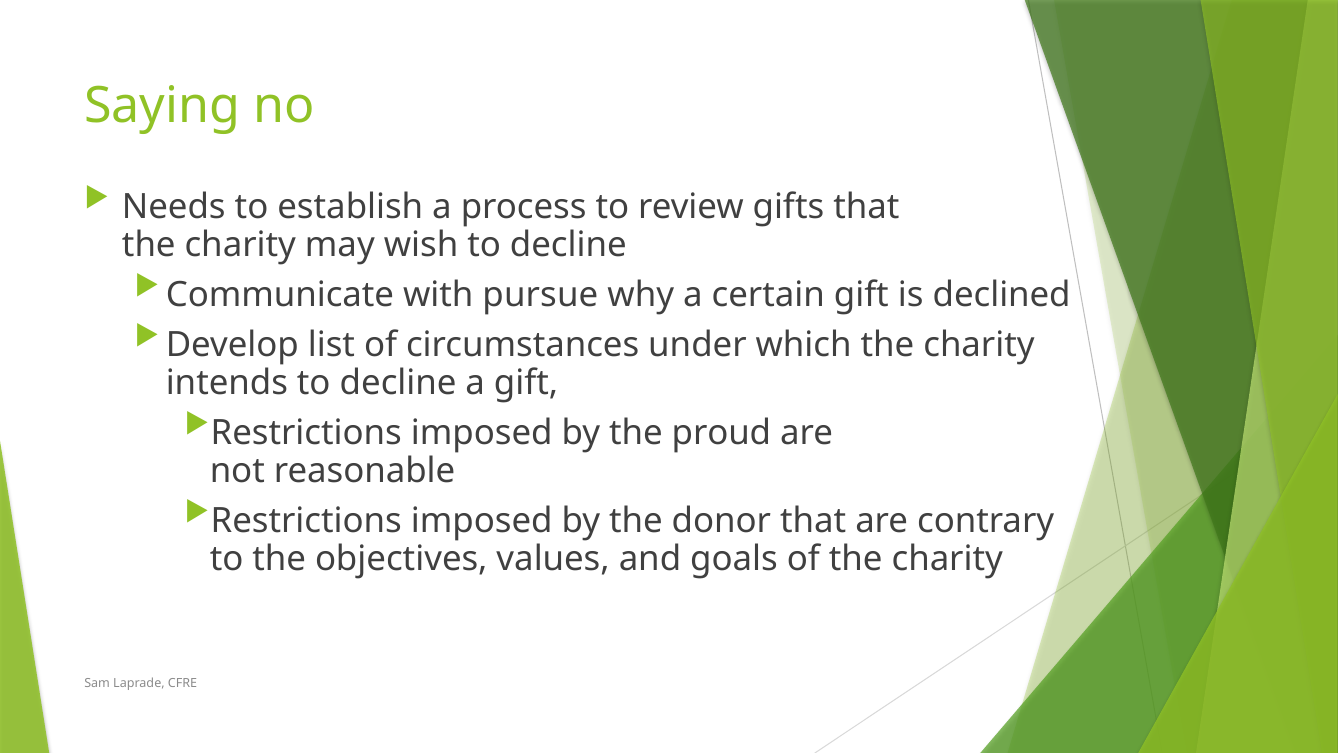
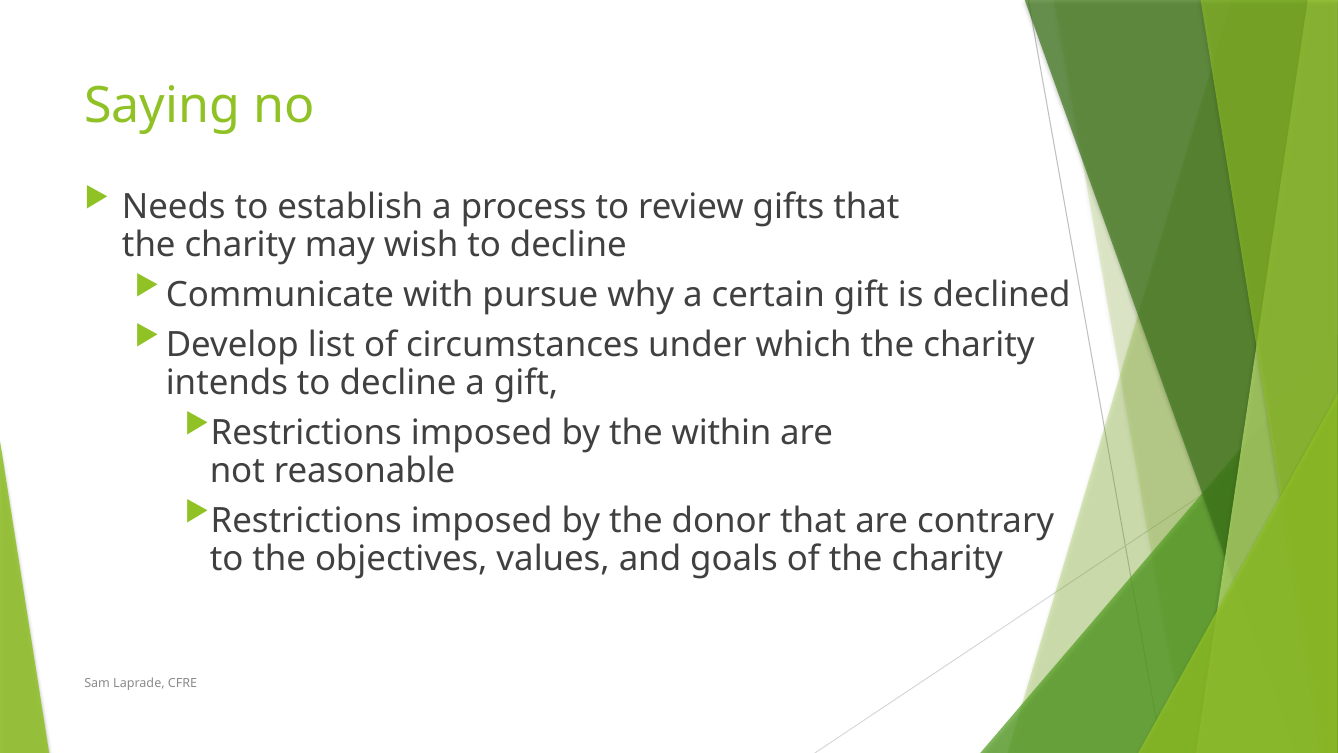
proud: proud -> within
